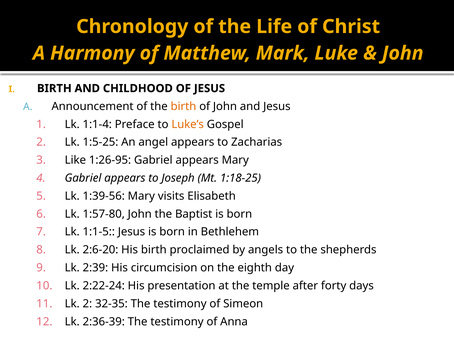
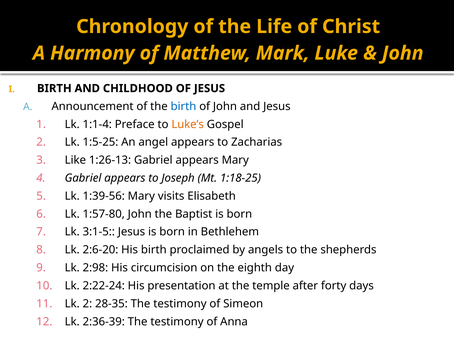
birth at (184, 107) colour: orange -> blue
1:26-95: 1:26-95 -> 1:26-13
1:1-5: 1:1-5 -> 3:1-5
2:39: 2:39 -> 2:98
32-35: 32-35 -> 28-35
